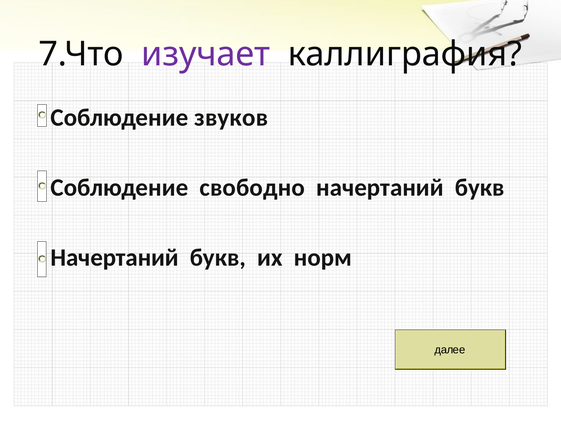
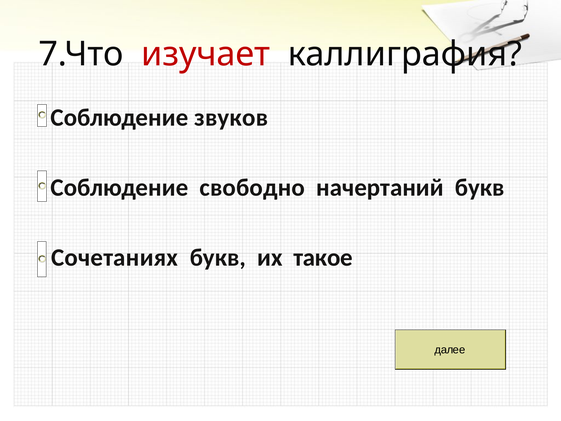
изучает colour: purple -> red
Начертаний at (115, 257): Начертаний -> Сочетаниях
норм: норм -> такое
